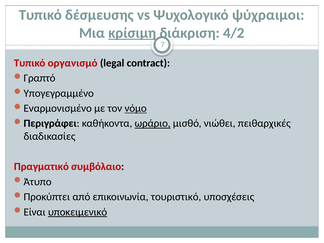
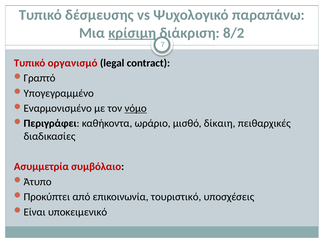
ψύχραιμοι: ψύχραιμοι -> παραπάνω
4/2: 4/2 -> 8/2
ωράριο underline: present -> none
νιώθει: νιώθει -> δίκαιη
Πραγματικό: Πραγματικό -> Ασυμμετρία
υποκειμενικό underline: present -> none
